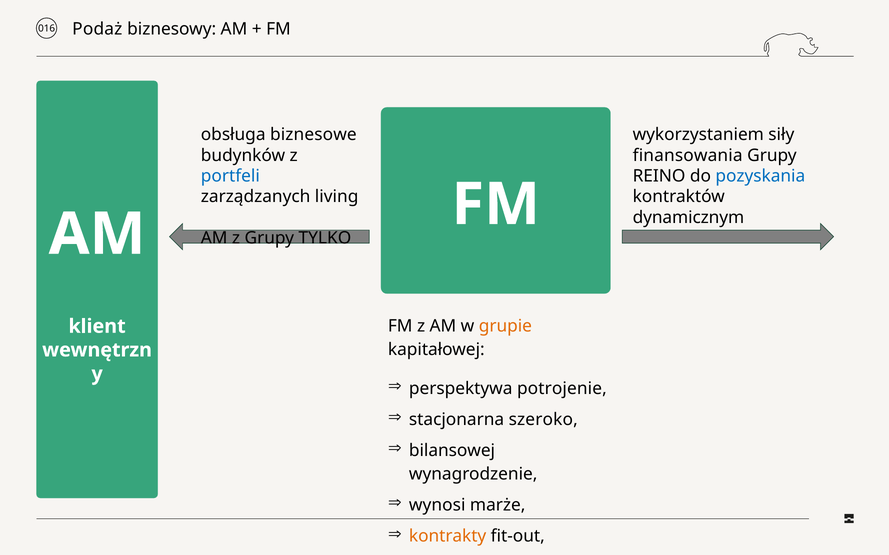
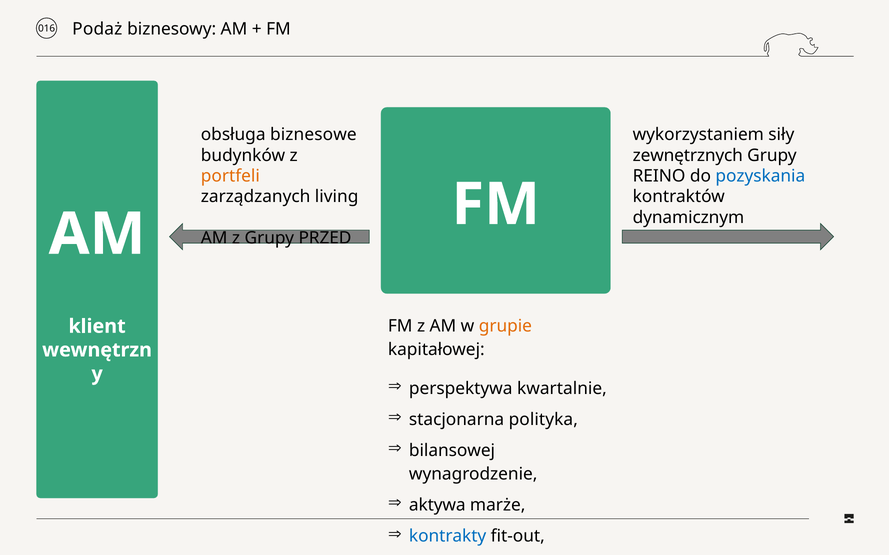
finansowania: finansowania -> zewnętrznych
portfeli colour: blue -> orange
TYLKO: TYLKO -> PRZED
potrojenie: potrojenie -> kwartalnie
szeroko: szeroko -> polityka
wynosi: wynosi -> aktywa
kontrakty colour: orange -> blue
